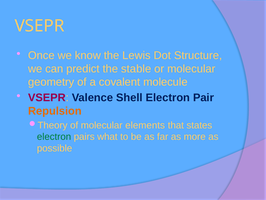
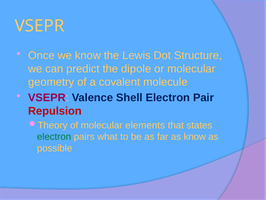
stable: stable -> dipole
Repulsion colour: orange -> red
as more: more -> know
